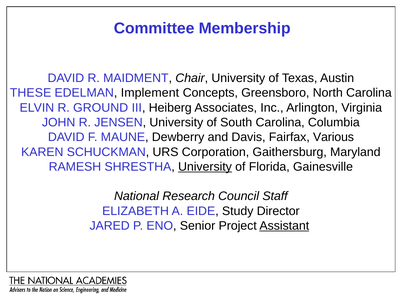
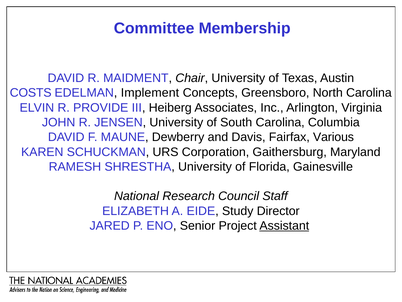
THESE: THESE -> COSTS
GROUND: GROUND -> PROVIDE
University at (205, 166) underline: present -> none
